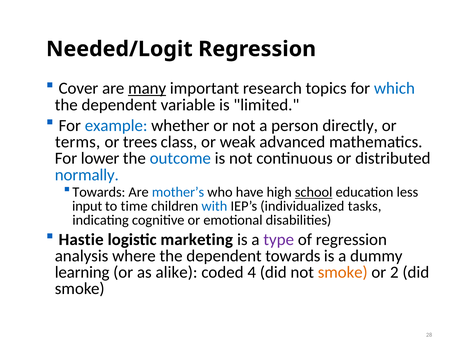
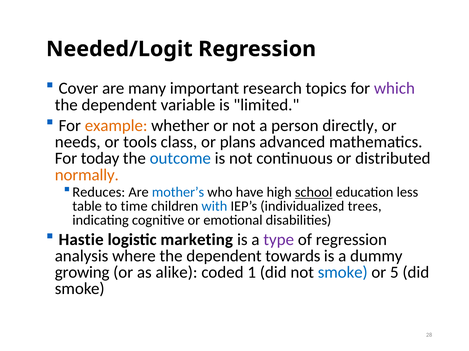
many underline: present -> none
which colour: blue -> purple
example colour: blue -> orange
terms: terms -> needs
trees: trees -> tools
weak: weak -> plans
lower: lower -> today
normally colour: blue -> orange
Towards at (99, 193): Towards -> Reduces
input: input -> table
tasks: tasks -> trees
learning: learning -> growing
4: 4 -> 1
smoke at (343, 273) colour: orange -> blue
2: 2 -> 5
